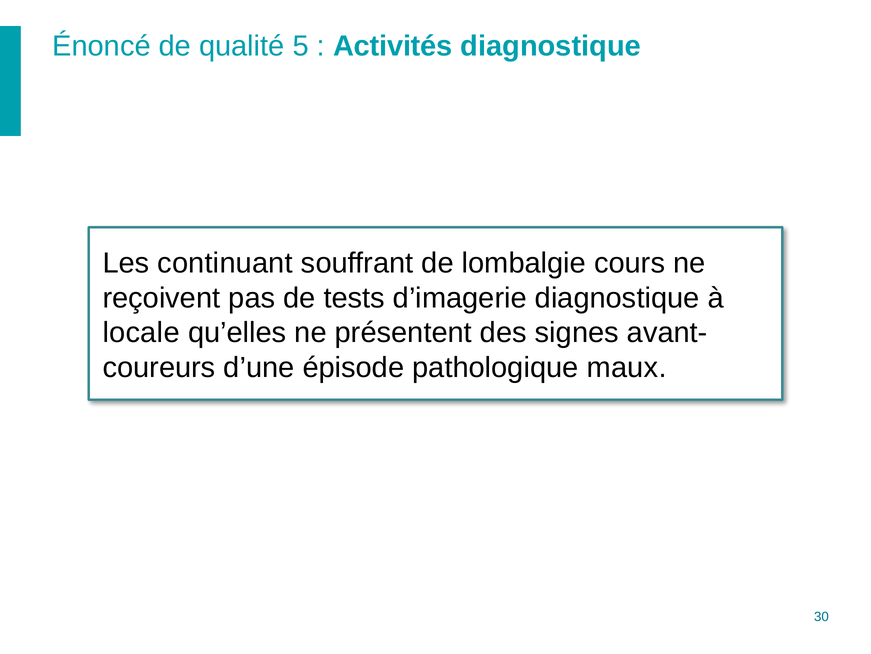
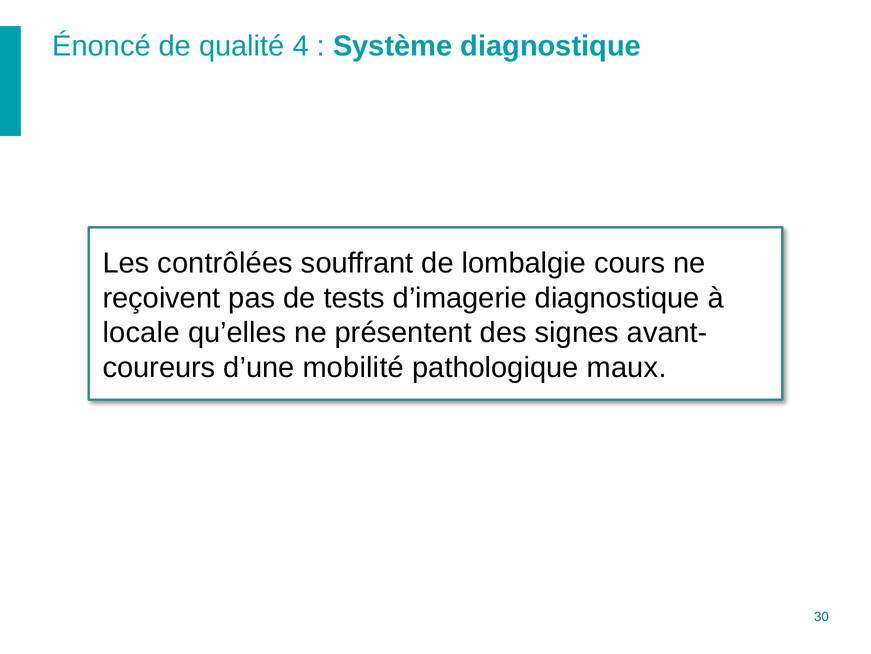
5: 5 -> 4
Activités: Activités -> Système
continuant: continuant -> contrôlées
épisode: épisode -> mobilité
